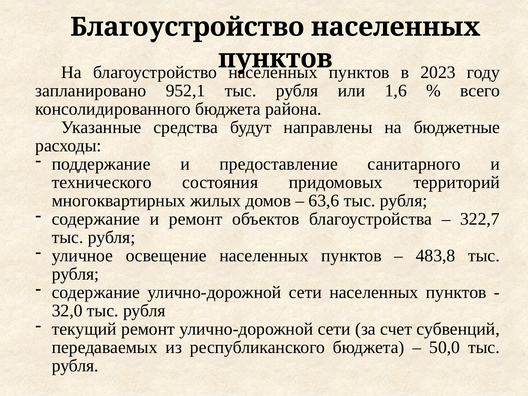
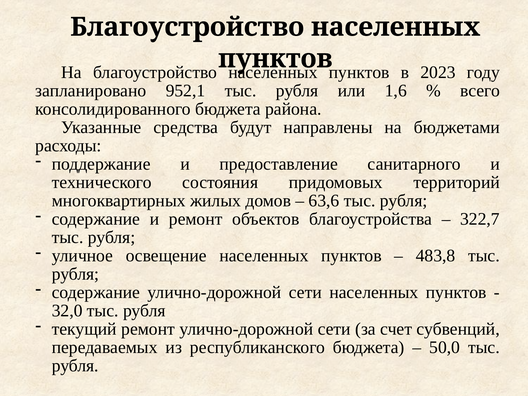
бюджетные: бюджетные -> бюджетами
